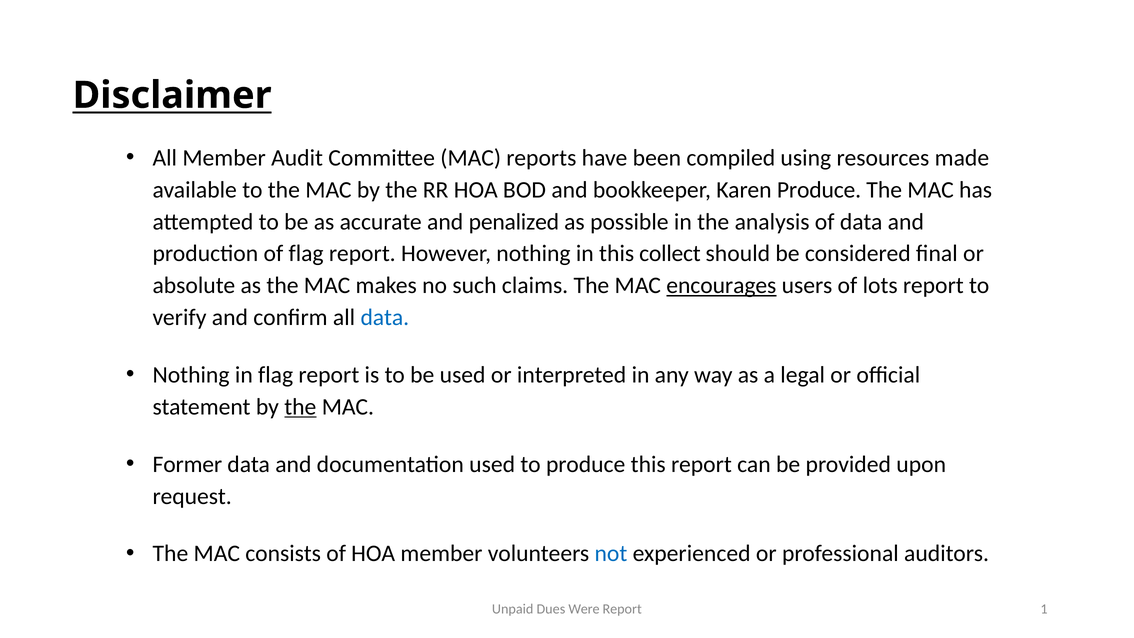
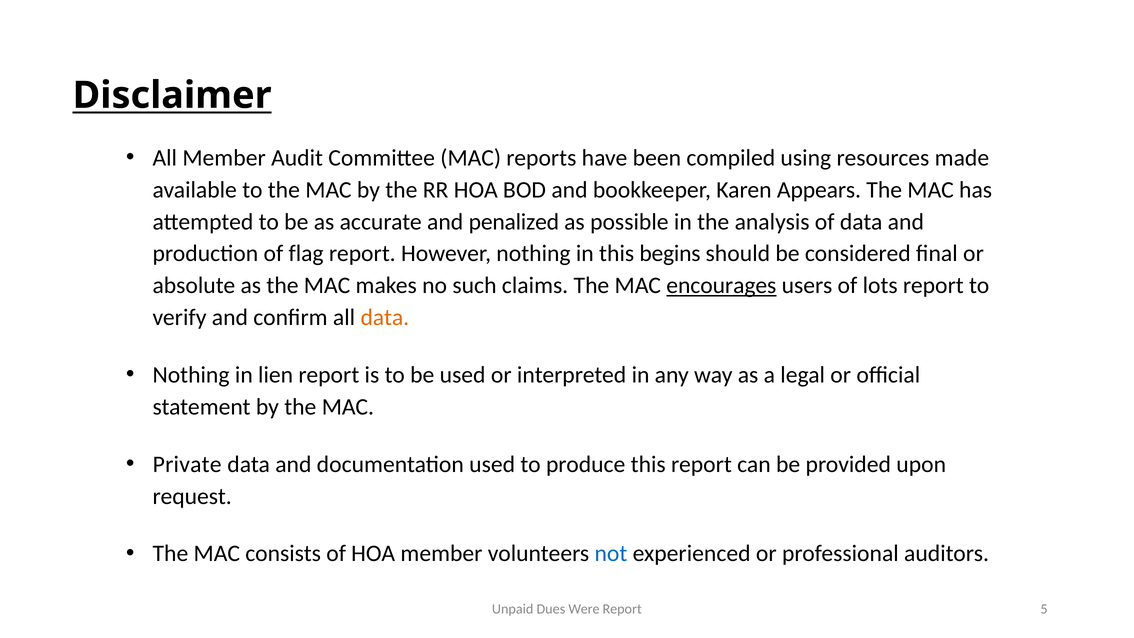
Karen Produce: Produce -> Appears
collect: collect -> begins
data at (385, 317) colour: blue -> orange
in flag: flag -> lien
the at (300, 407) underline: present -> none
Former: Former -> Private
1: 1 -> 5
